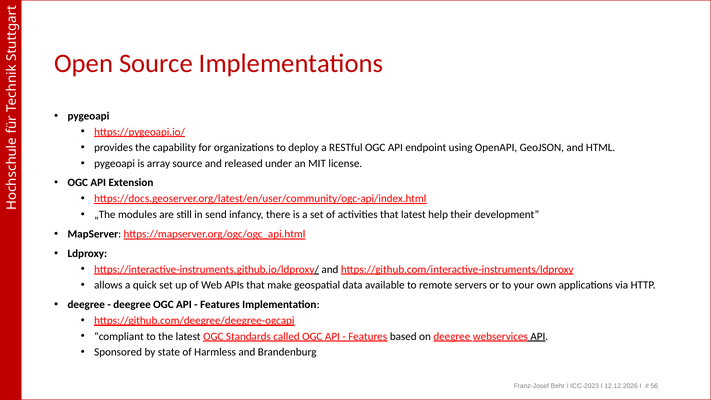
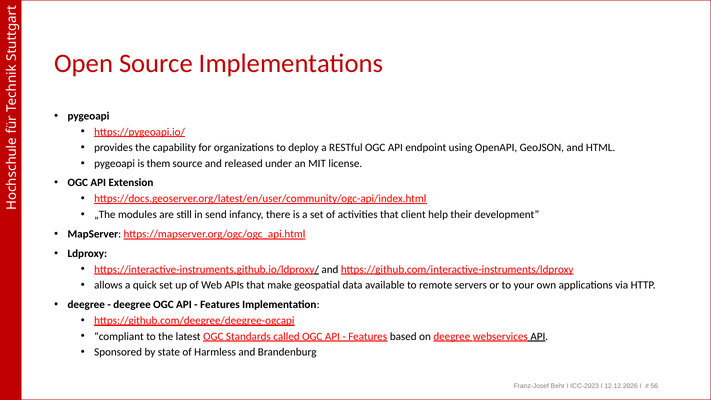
array: array -> them
that latest: latest -> client
